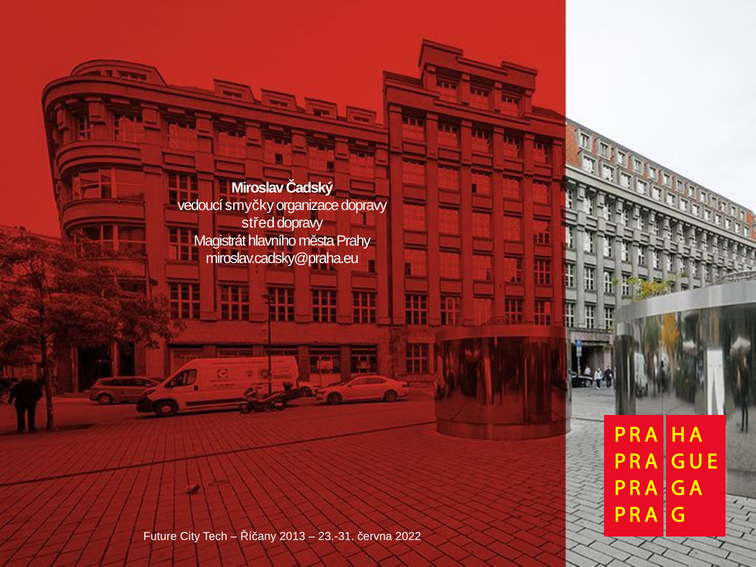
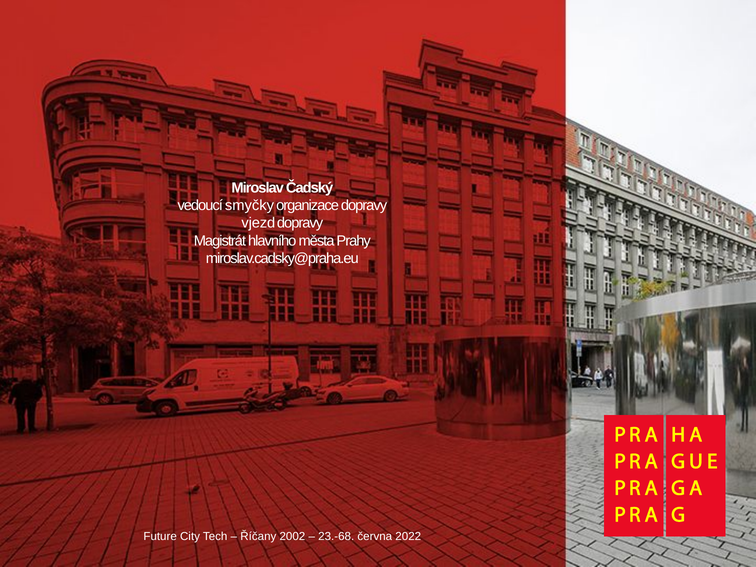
střed: střed -> vjezd
2013: 2013 -> 2002
23.-31: 23.-31 -> 23.-68
